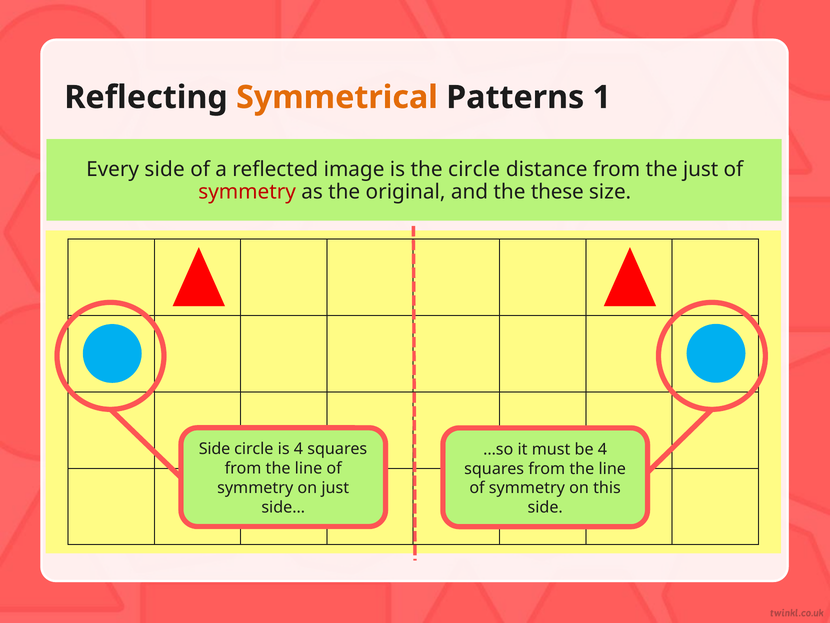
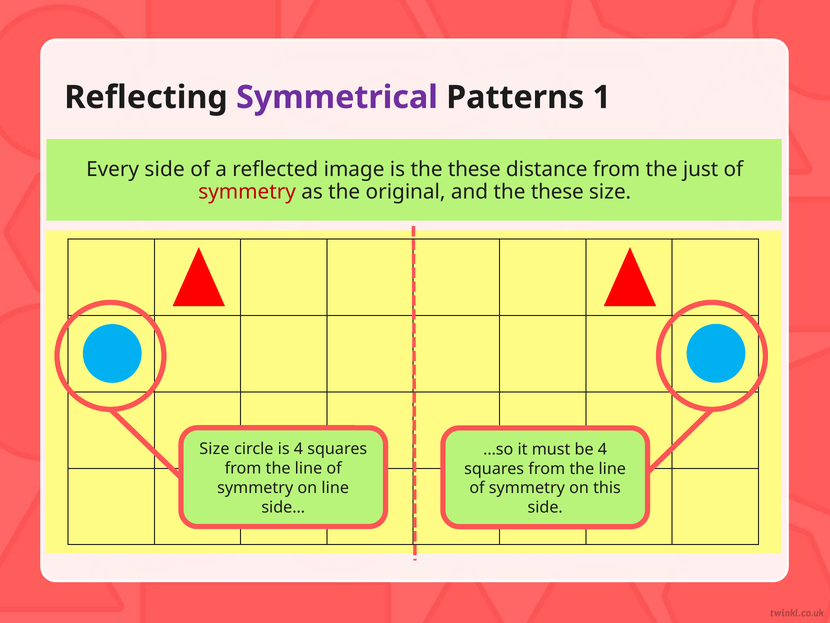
Symmetrical colour: orange -> purple
is the circle: circle -> these
Side at (215, 449): Side -> Size
on just: just -> line
